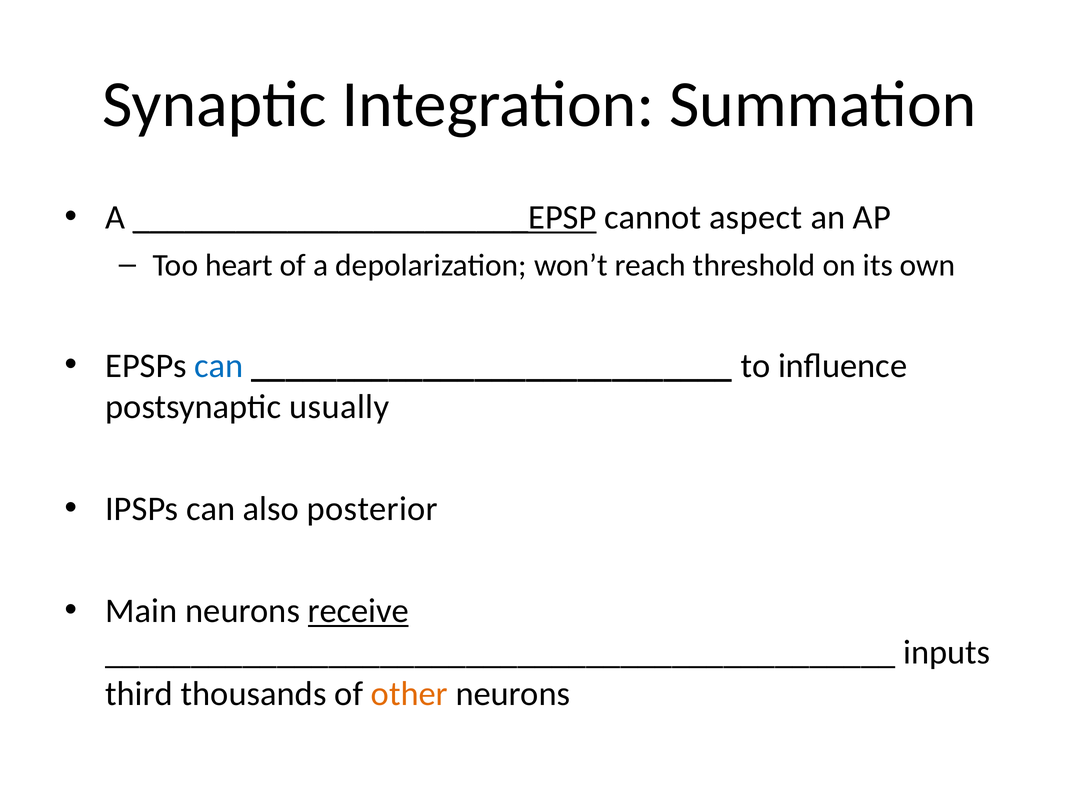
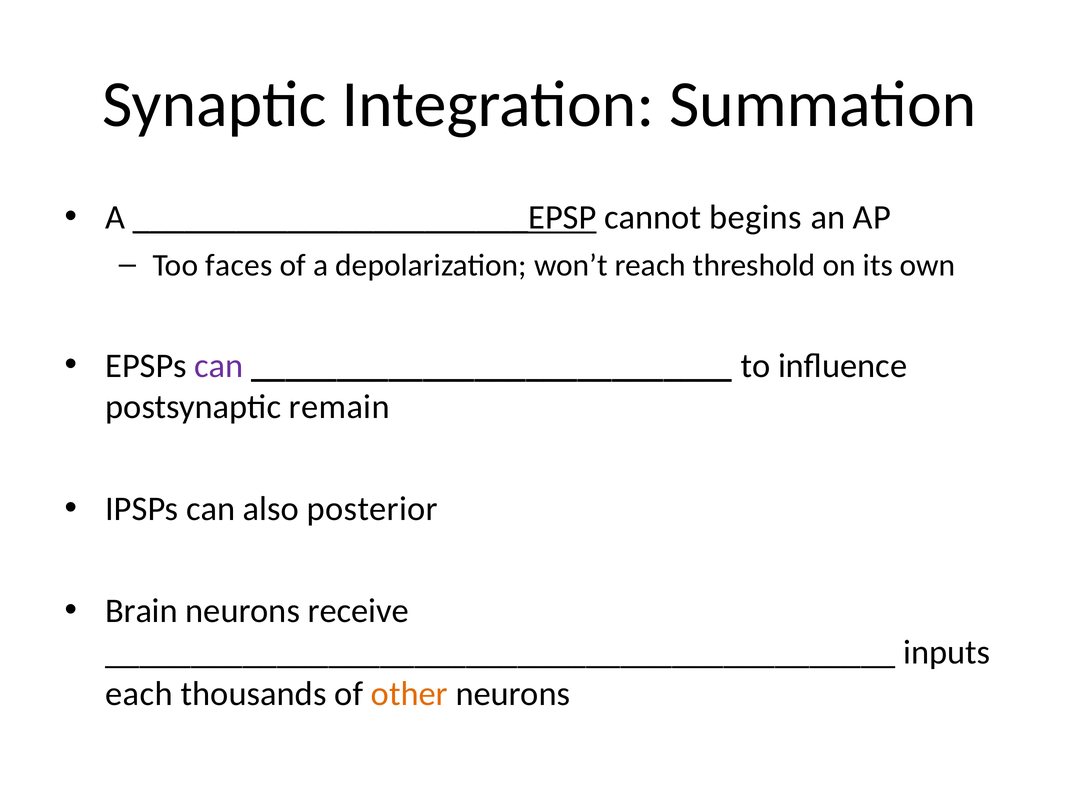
aspect: aspect -> begins
heart: heart -> faces
can at (219, 366) colour: blue -> purple
usually: usually -> remain
Main: Main -> Brain
receive underline: present -> none
third: third -> each
